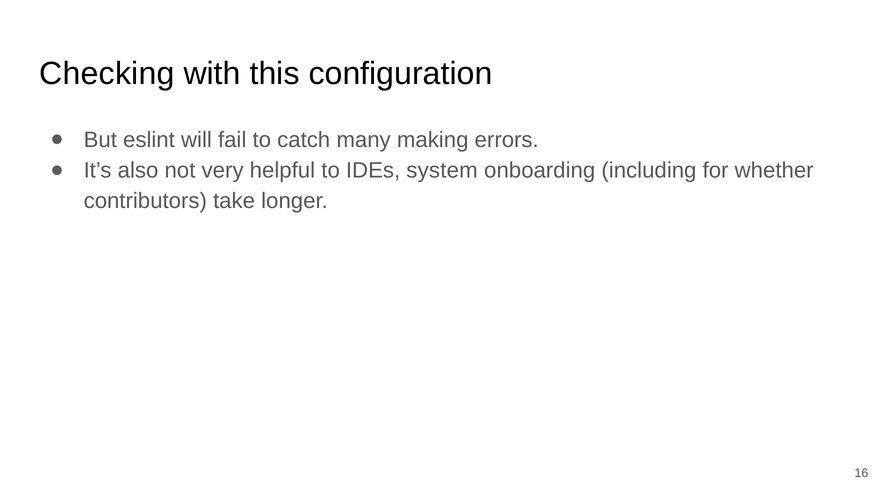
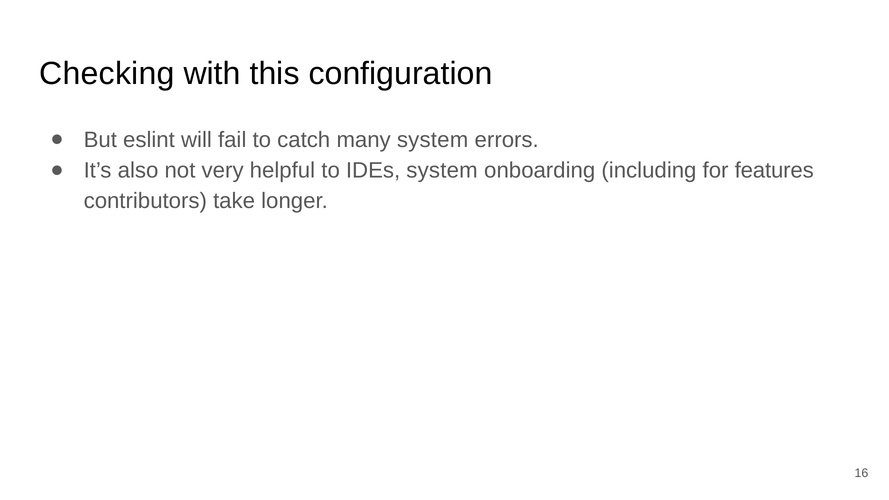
many making: making -> system
whether: whether -> features
